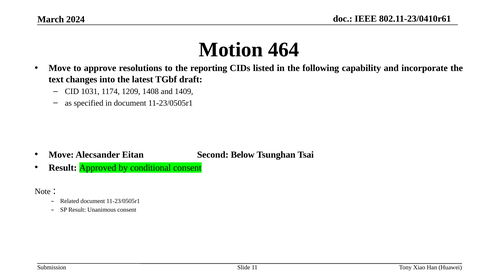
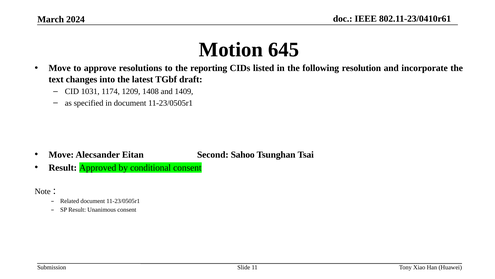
464: 464 -> 645
capability: capability -> resolution
Below: Below -> Sahoo
